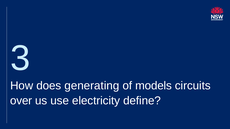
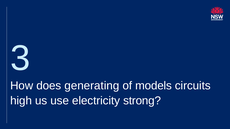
over: over -> high
define: define -> strong
